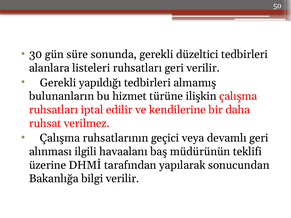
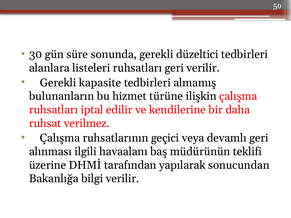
yapıldığı: yapıldığı -> kapasite
